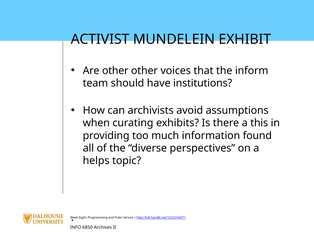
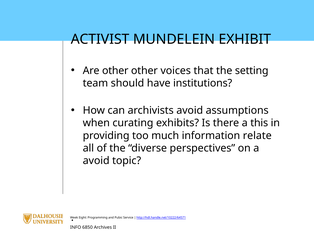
inform: inform -> setting
found: found -> relate
helps at (96, 160): helps -> avoid
